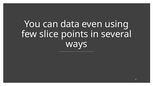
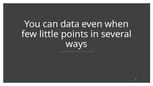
using: using -> when
slice: slice -> little
